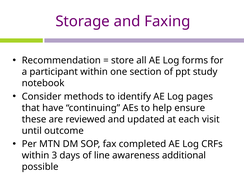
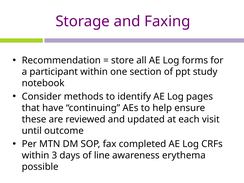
additional: additional -> erythema
